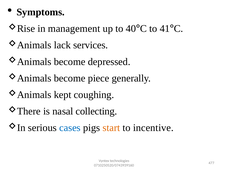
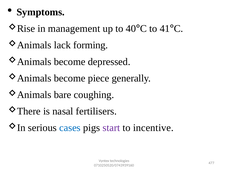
services: services -> forming
kept: kept -> bare
collecting: collecting -> fertilisers
start colour: orange -> purple
